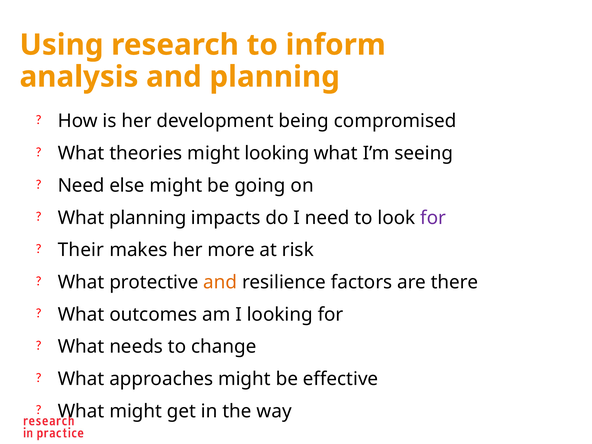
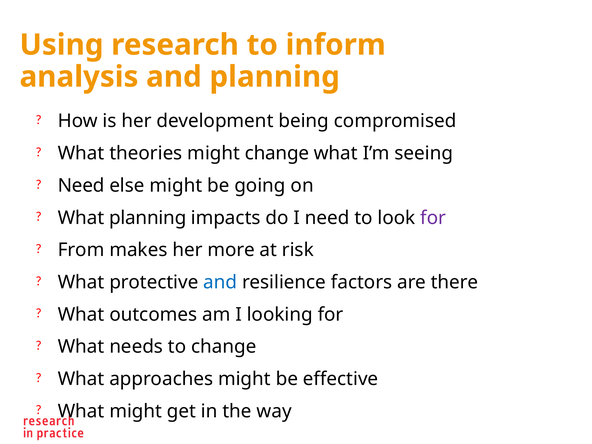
might looking: looking -> change
Their: Their -> From
and at (220, 282) colour: orange -> blue
